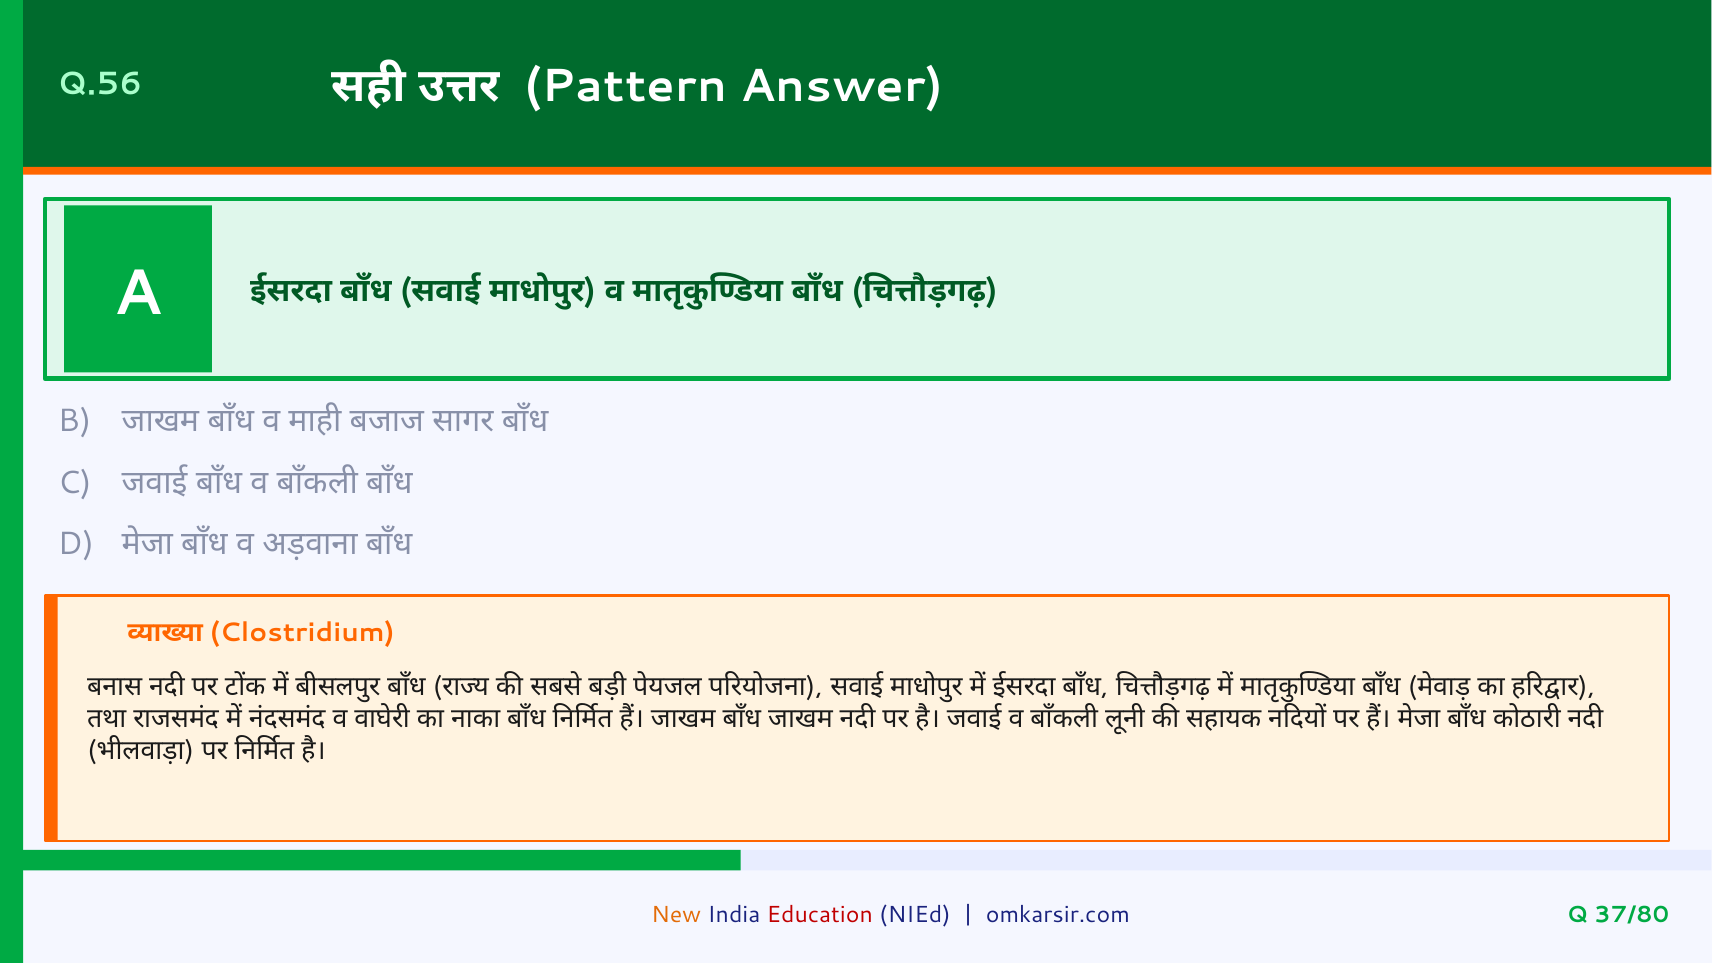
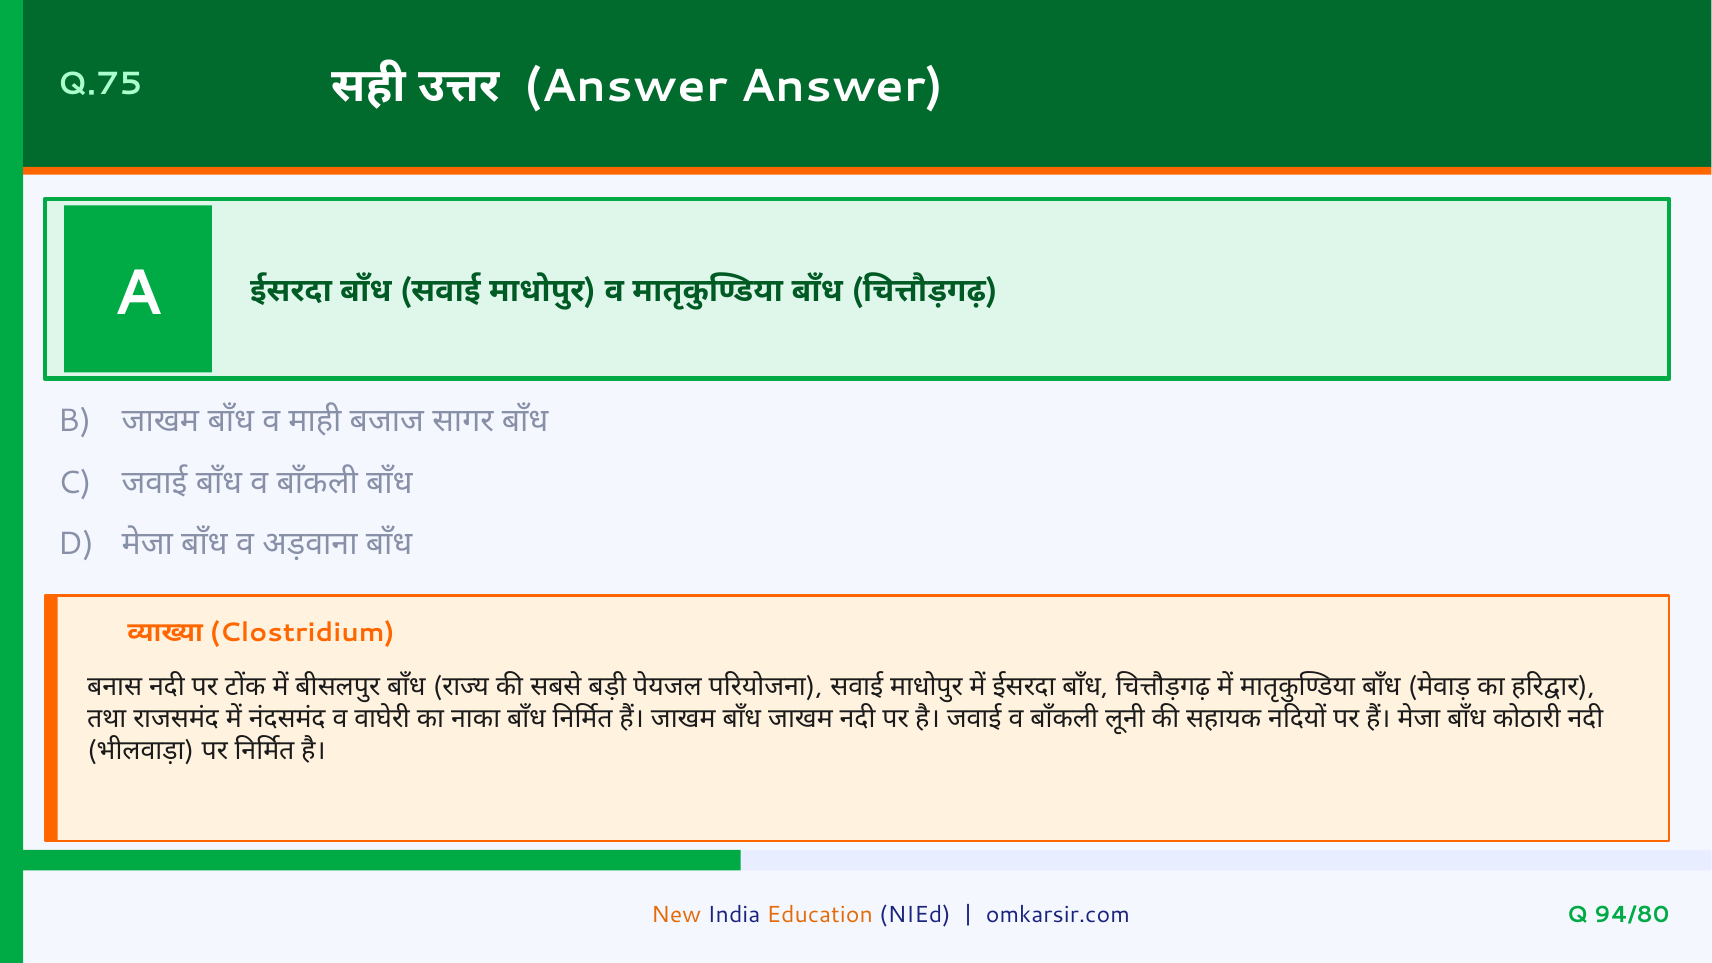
Q.56: Q.56 -> Q.75
Pattern at (626, 87): Pattern -> Answer
Education colour: red -> orange
37/80: 37/80 -> 94/80
